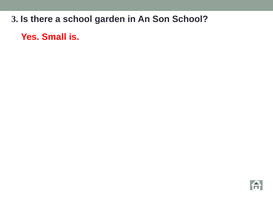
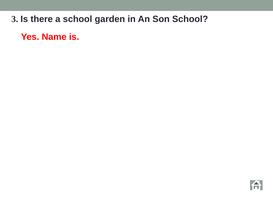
Small: Small -> Name
